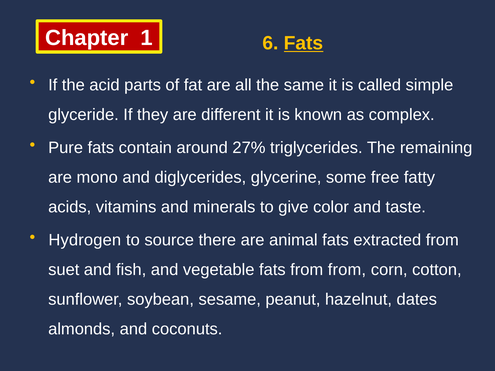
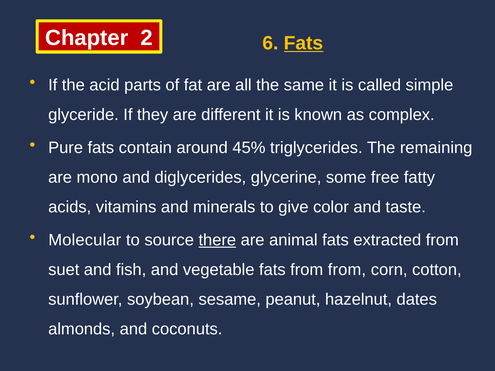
1: 1 -> 2
27%: 27% -> 45%
Hydrogen: Hydrogen -> Molecular
there underline: none -> present
